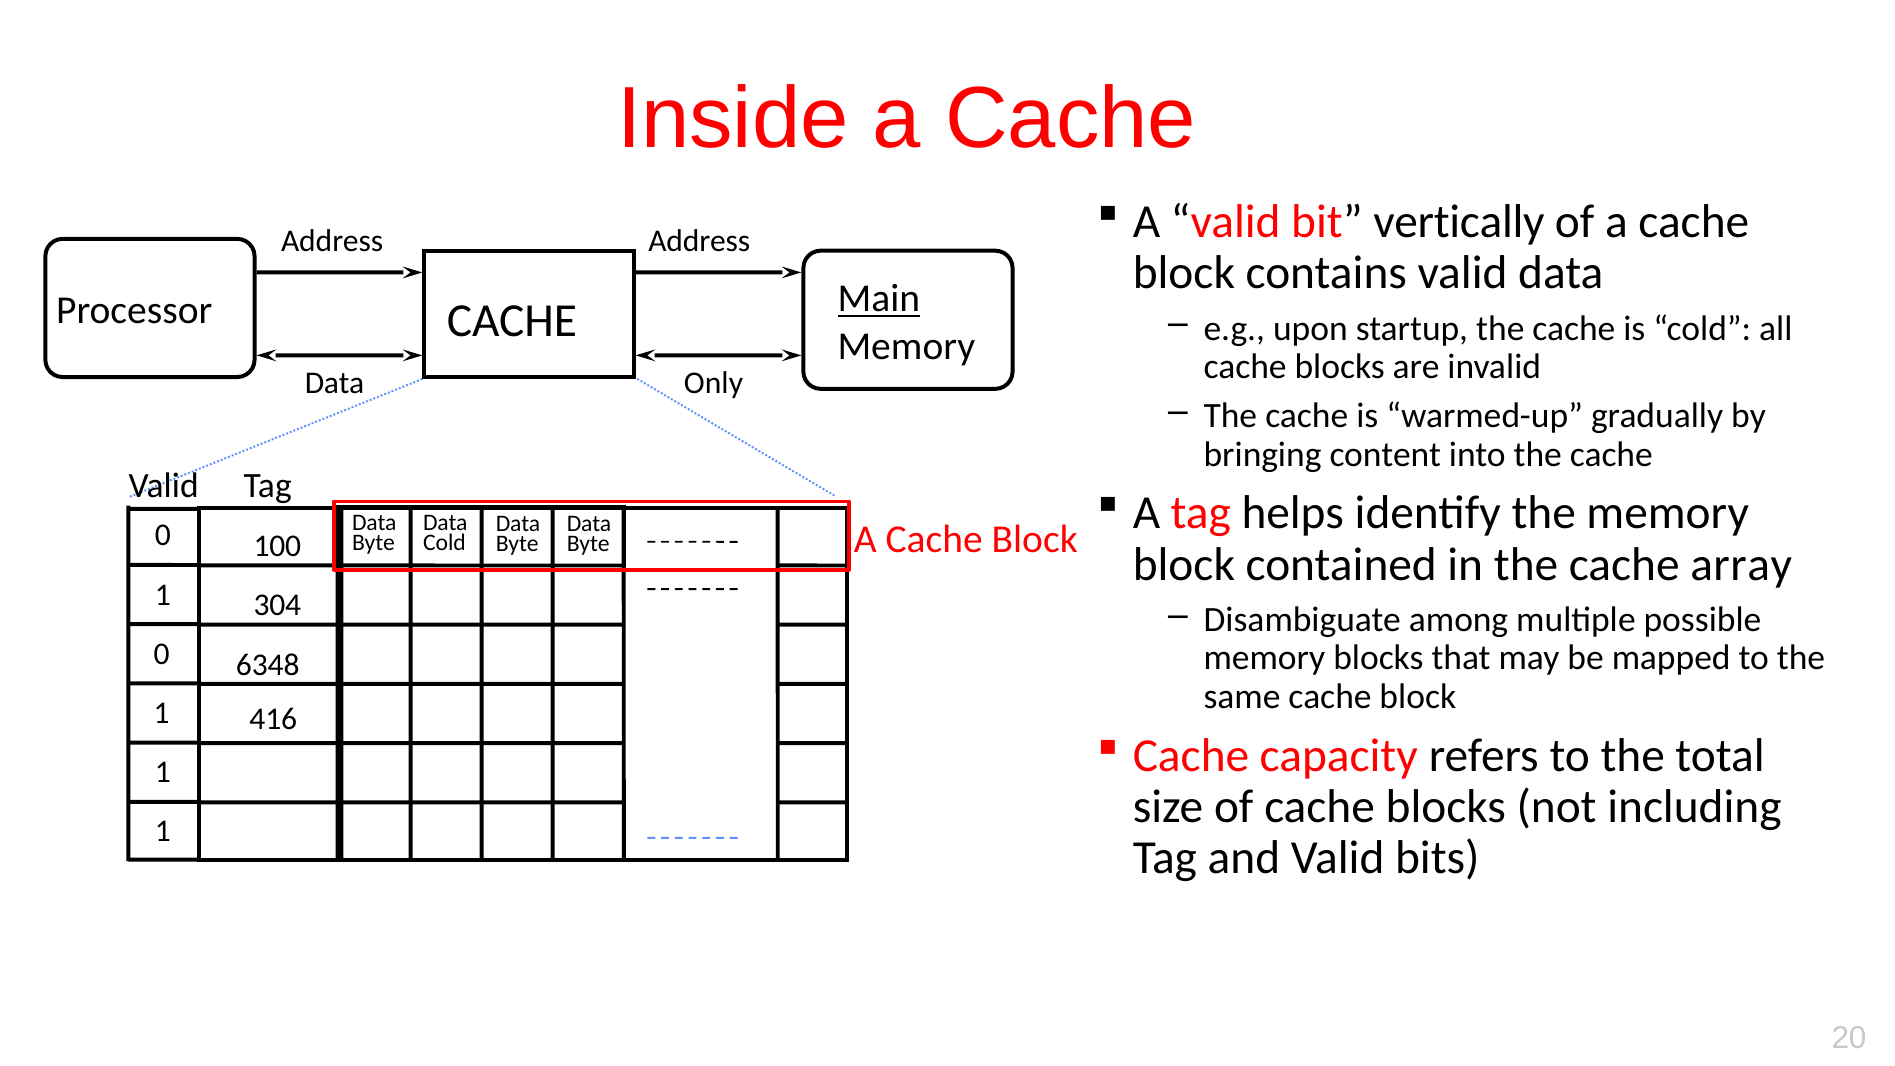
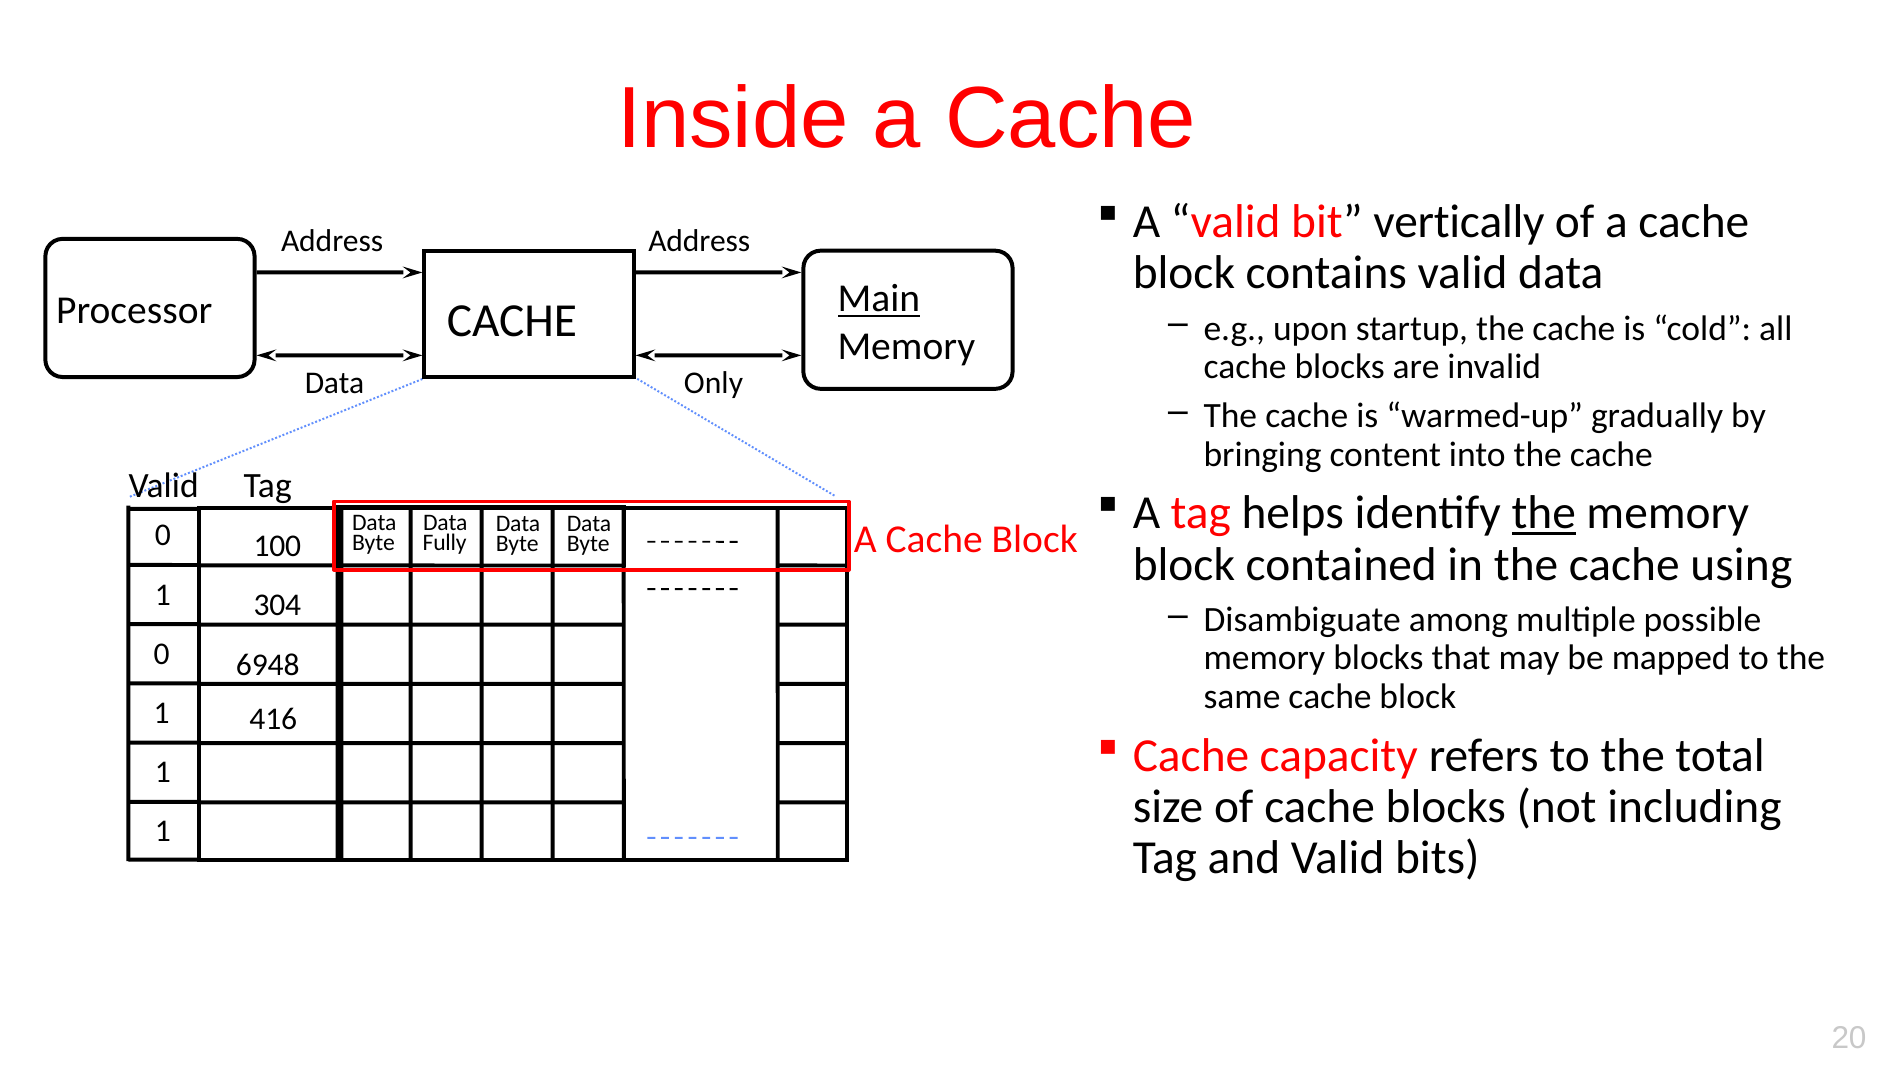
the at (1544, 513) underline: none -> present
Cold at (444, 543): Cold -> Fully
array: array -> using
6348: 6348 -> 6948
